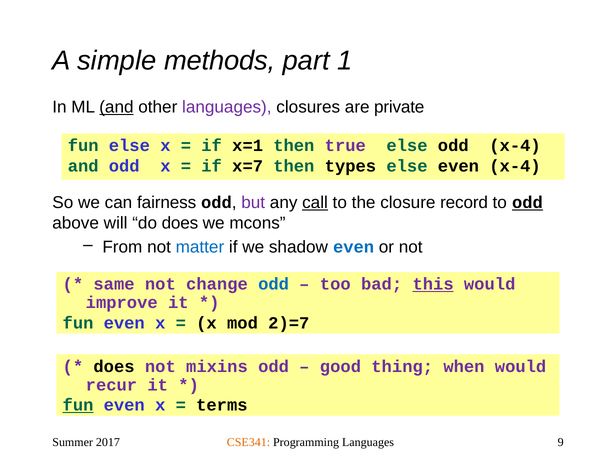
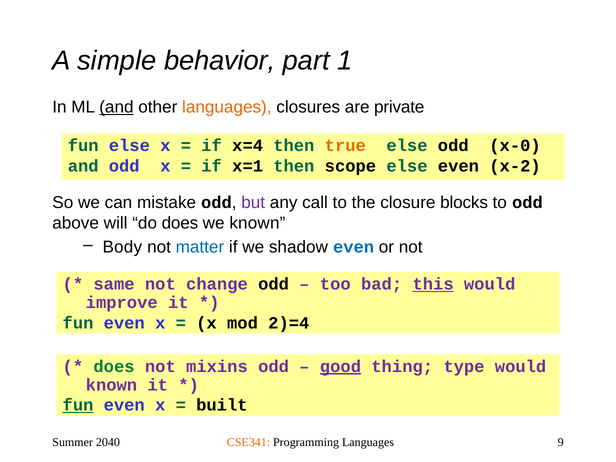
methods: methods -> behavior
languages at (227, 107) colour: purple -> orange
x=1: x=1 -> x=4
true colour: purple -> orange
odd x-4: x-4 -> x-0
x=7: x=7 -> x=1
types: types -> scope
even x-4: x-4 -> x-2
fairness: fairness -> mistake
call underline: present -> none
record: record -> blocks
odd at (527, 203) underline: present -> none
we mcons: mcons -> known
From: From -> Body
odd at (274, 284) colour: blue -> black
2)=7: 2)=7 -> 2)=4
does at (114, 366) colour: black -> green
good underline: none -> present
when: when -> type
recur at (111, 385): recur -> known
terms: terms -> built
2017: 2017 -> 2040
